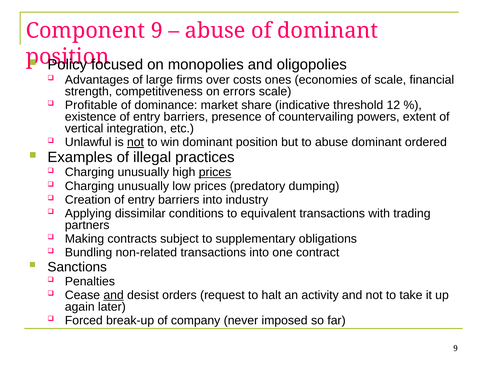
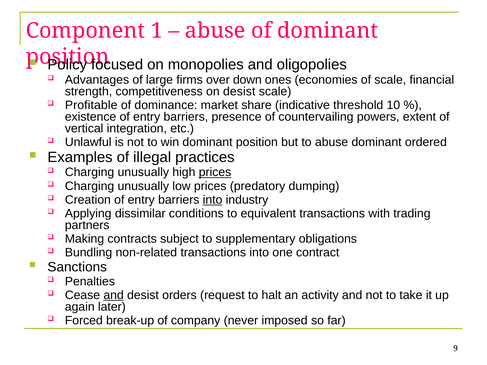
Component 9: 9 -> 1
costs: costs -> down
on errors: errors -> desist
12: 12 -> 10
not at (135, 142) underline: present -> none
into at (213, 200) underline: none -> present
